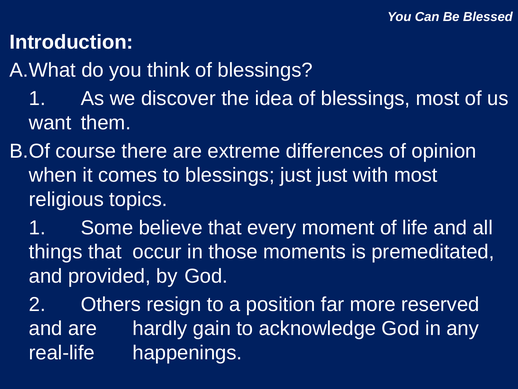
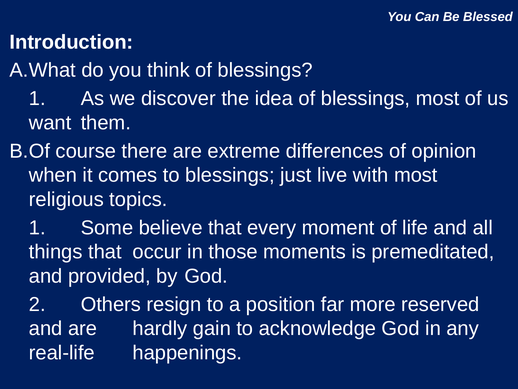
just just: just -> live
